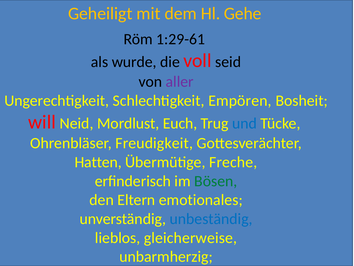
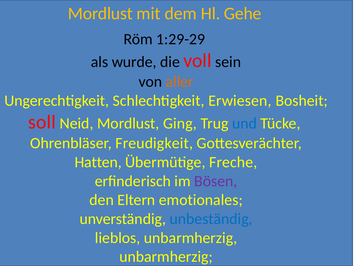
Geheiligt at (100, 14): Geheiligt -> Mordlust
1:29-61: 1:29-61 -> 1:29-29
seid: seid -> sein
aller colour: purple -> orange
Empören: Empören -> Erwiesen
will: will -> soll
Euch: Euch -> Ging
Bösen colour: green -> purple
lieblos gleicherweise: gleicherweise -> unbarmherzig
